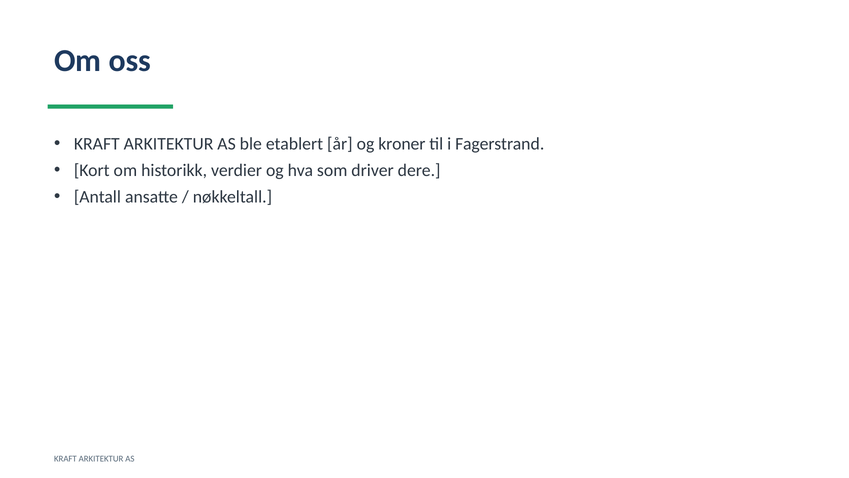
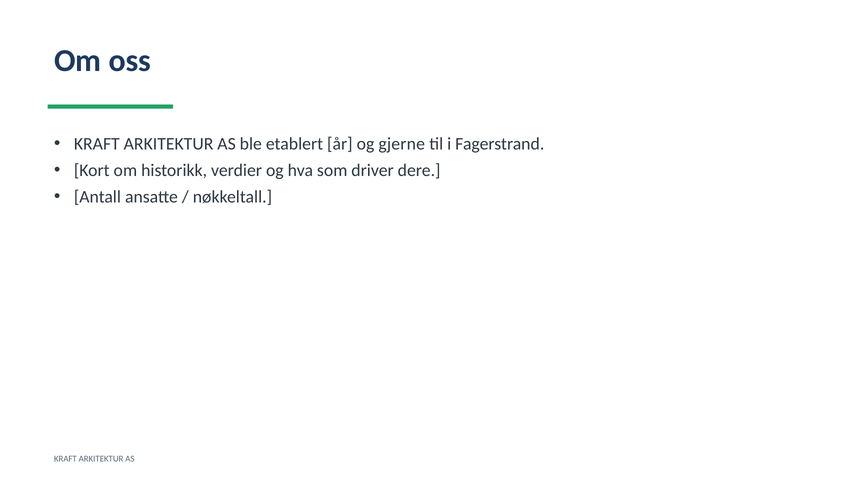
kroner: kroner -> gjerne
